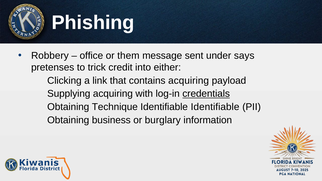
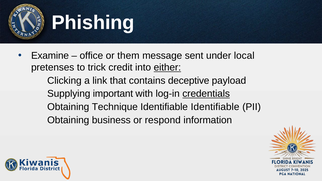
Robbery: Robbery -> Examine
says: says -> local
either underline: none -> present
contains acquiring: acquiring -> deceptive
acquiring at (113, 94): acquiring -> important
burglary: burglary -> respond
